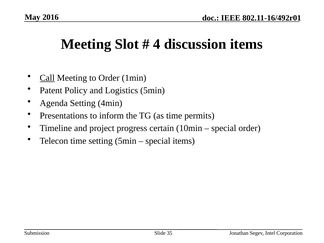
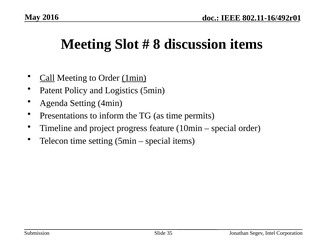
4: 4 -> 8
1min underline: none -> present
certain: certain -> feature
